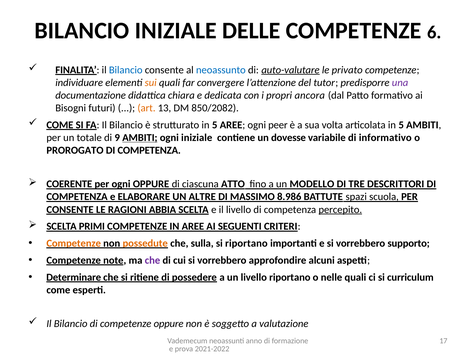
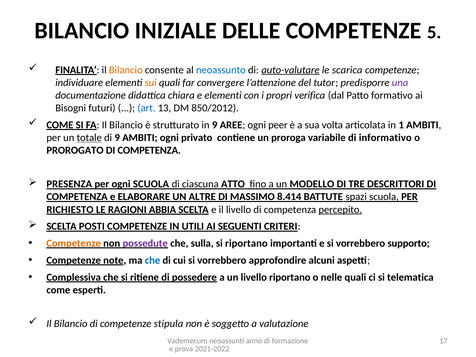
6: 6 -> 5
Bilancio at (126, 70) colour: blue -> orange
privato: privato -> scarica
e dedicata: dedicata -> elementi
ancora: ancora -> verifica
art colour: orange -> blue
850/2082: 850/2082 -> 850/2012
strutturato in 5: 5 -> 9
articolata in 5: 5 -> 1
totale underline: none -> present
AMBITI at (140, 138) underline: present -> none
ogni iniziale: iniziale -> privato
dovesse: dovesse -> proroga
COERENTE: COERENTE -> PRESENZA
ogni OPPURE: OPPURE -> SCUOLA
8.986: 8.986 -> 8.414
CONSENTE at (70, 210): CONSENTE -> RICHIESTO
PRIMI: PRIMI -> POSTI
IN AREE: AREE -> UTILI
possedute colour: orange -> purple
che at (152, 260) colour: purple -> blue
Determinare: Determinare -> Complessiva
curriculum: curriculum -> telematica
competenze oppure: oppure -> stipula
